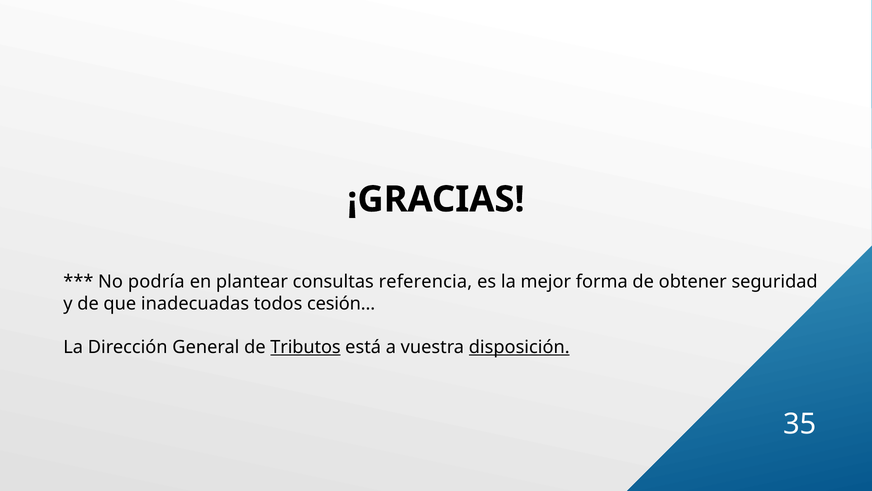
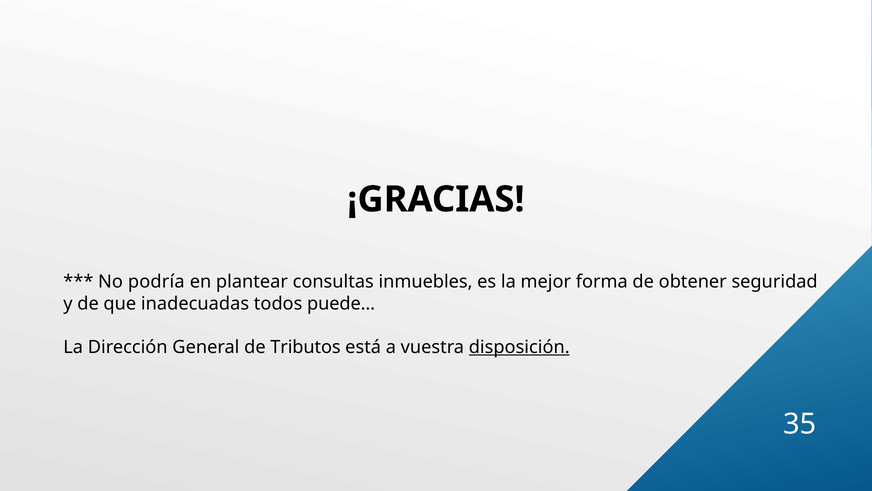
referencia: referencia -> inmuebles
cesión…: cesión… -> puede…
Tributos underline: present -> none
